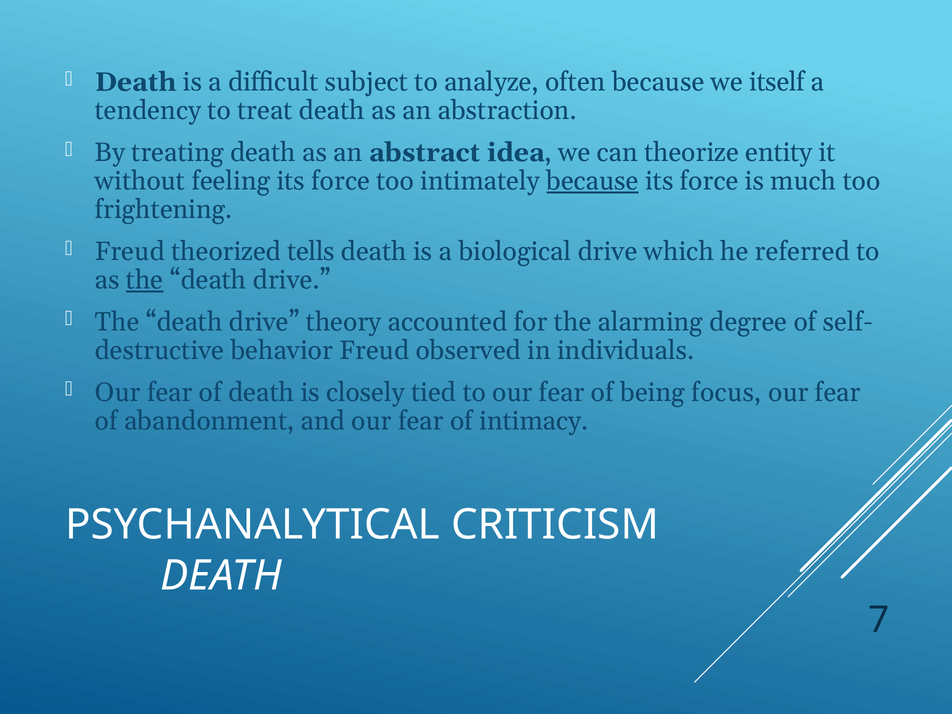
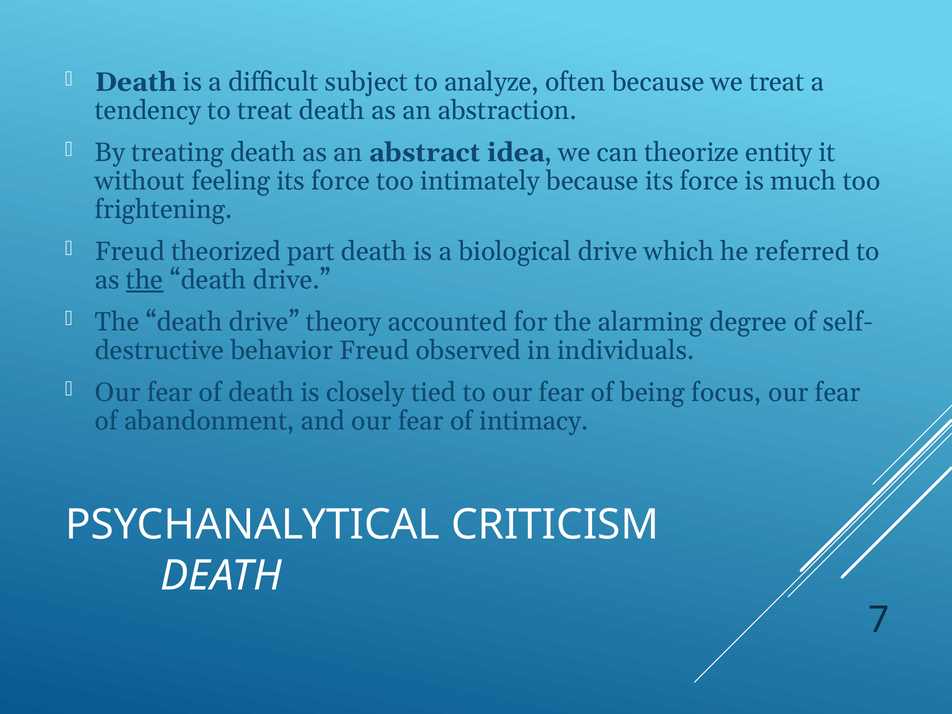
we itself: itself -> treat
because at (593, 181) underline: present -> none
tells: tells -> part
